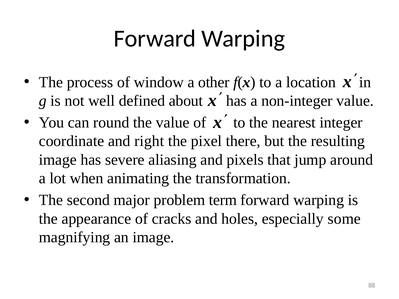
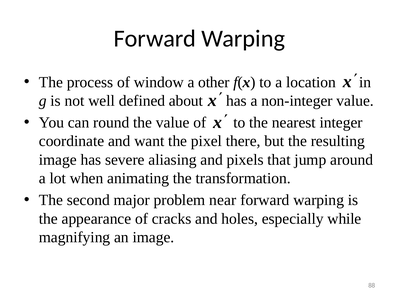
right: right -> want
term: term -> near
some: some -> while
